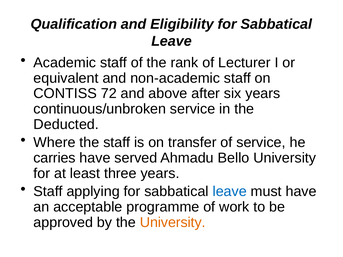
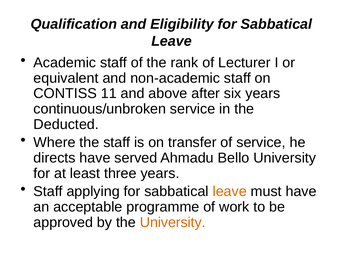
72: 72 -> 11
carries: carries -> directs
leave at (230, 192) colour: blue -> orange
